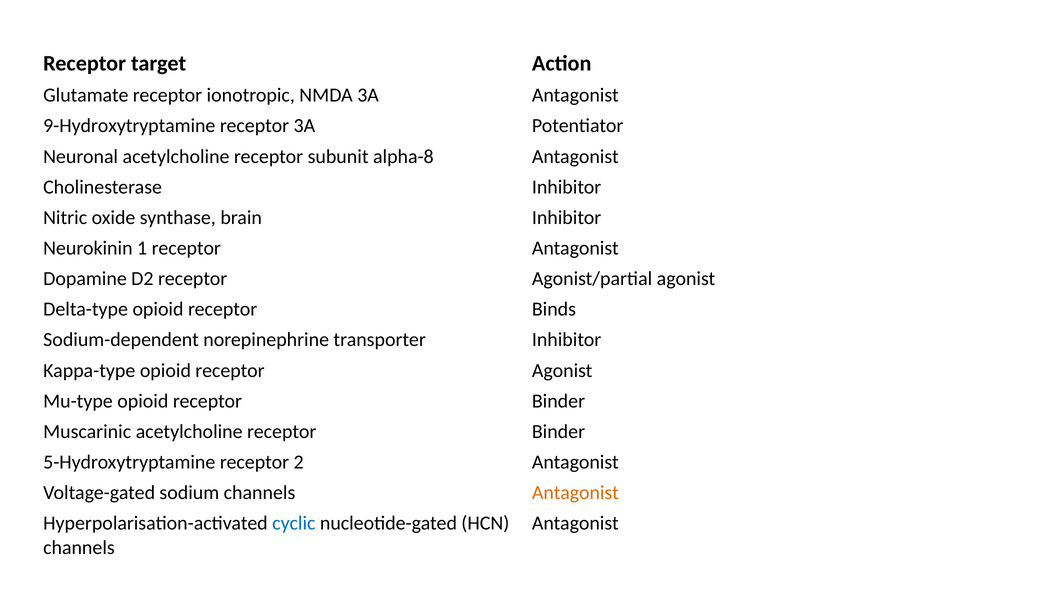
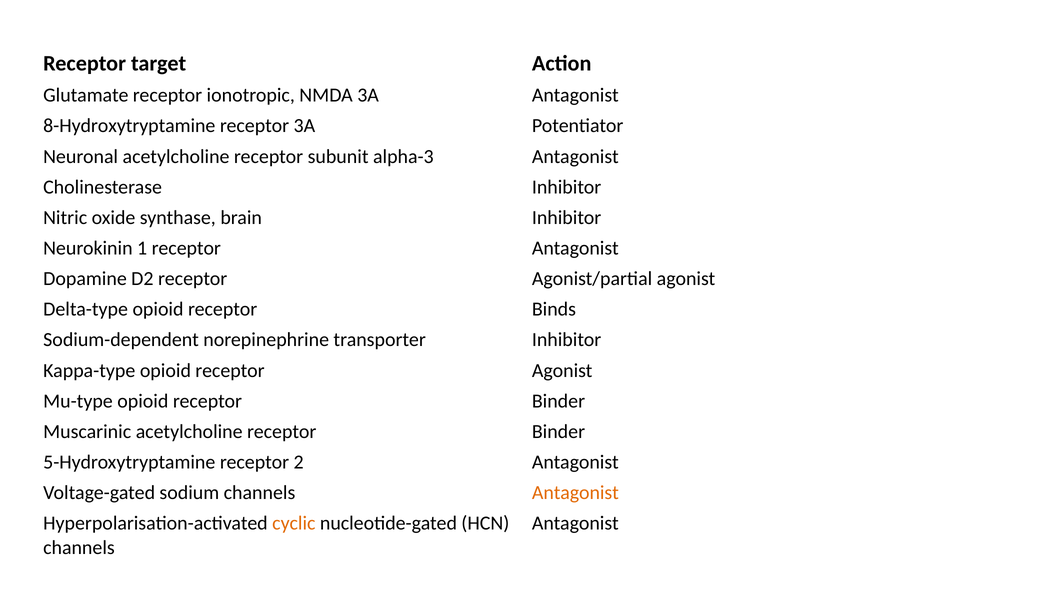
9-Hydroxytryptamine: 9-Hydroxytryptamine -> 8-Hydroxytryptamine
alpha-8: alpha-8 -> alpha-3
cyclic colour: blue -> orange
